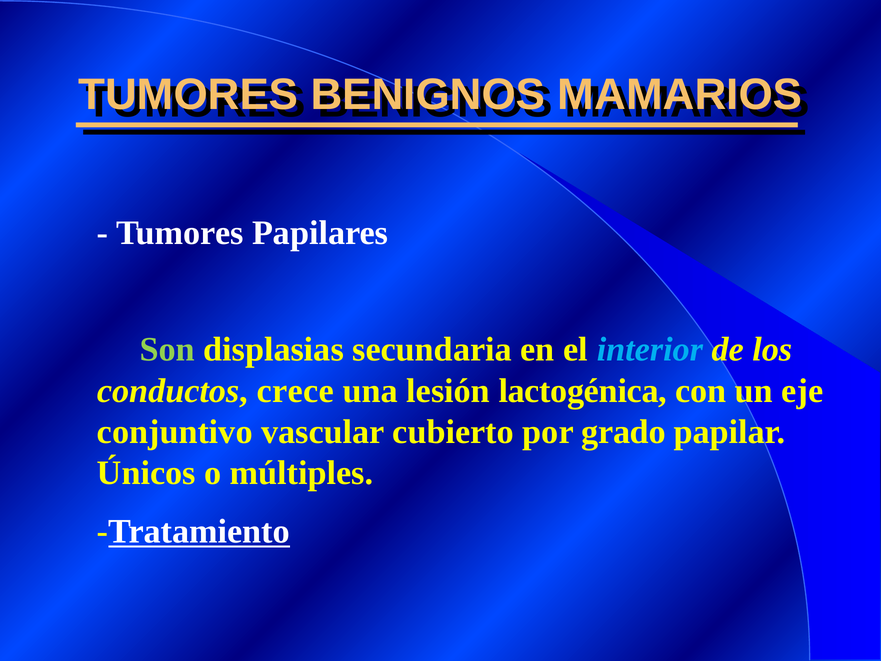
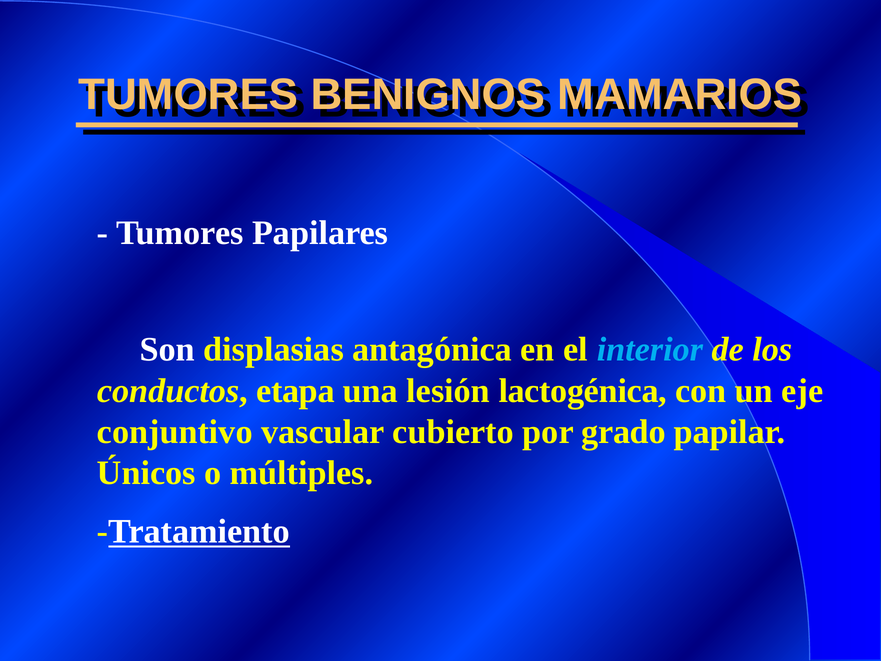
Son colour: light green -> white
secundaria: secundaria -> antagónica
crece: crece -> etapa
